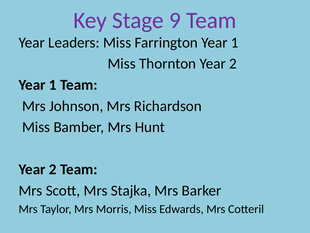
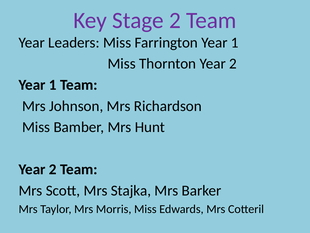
Stage 9: 9 -> 2
